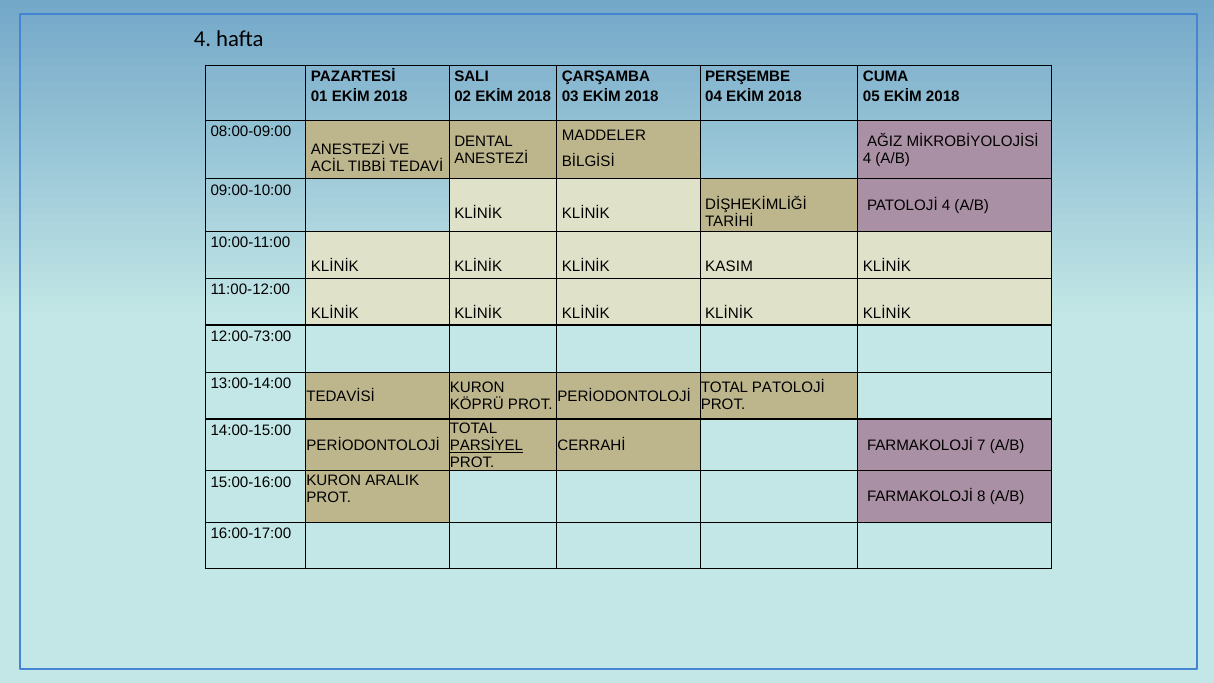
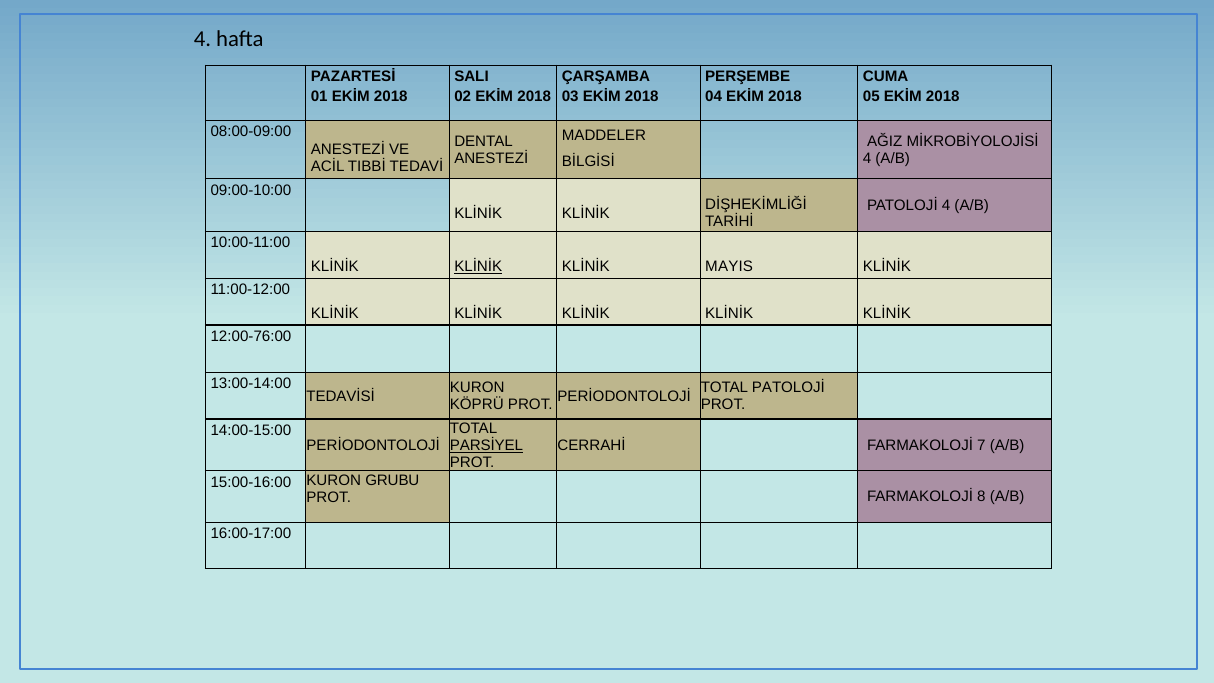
KLİNİK at (478, 267) underline: none -> present
KASIM: KASIM -> MAYIS
12:00-73:00: 12:00-73:00 -> 12:00-76:00
ARALIK: ARALIK -> GRUBU
